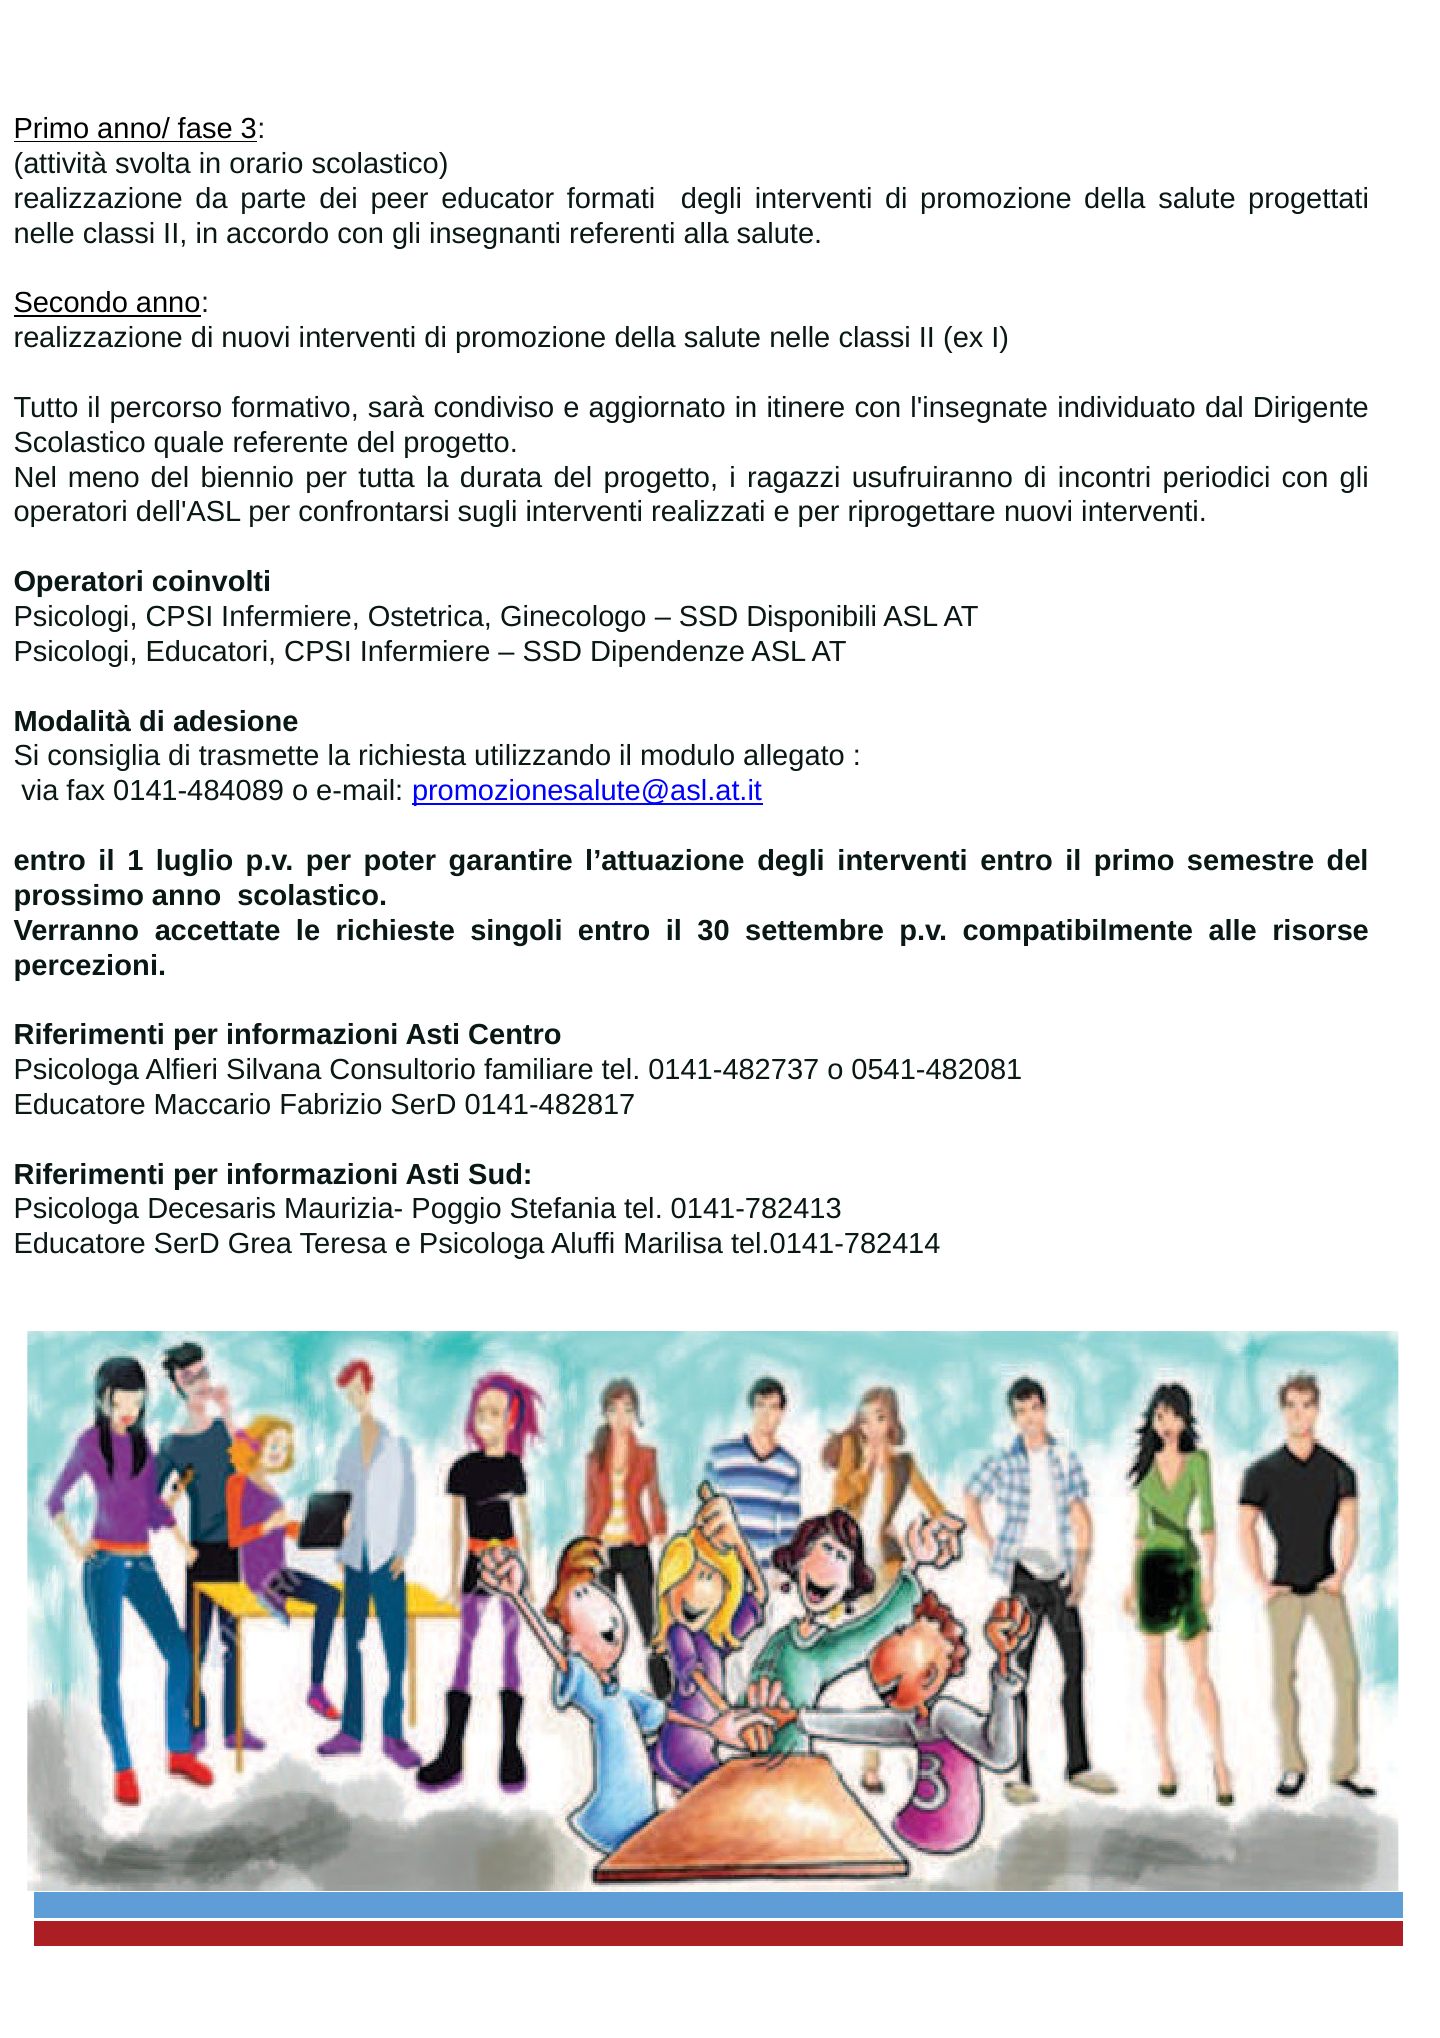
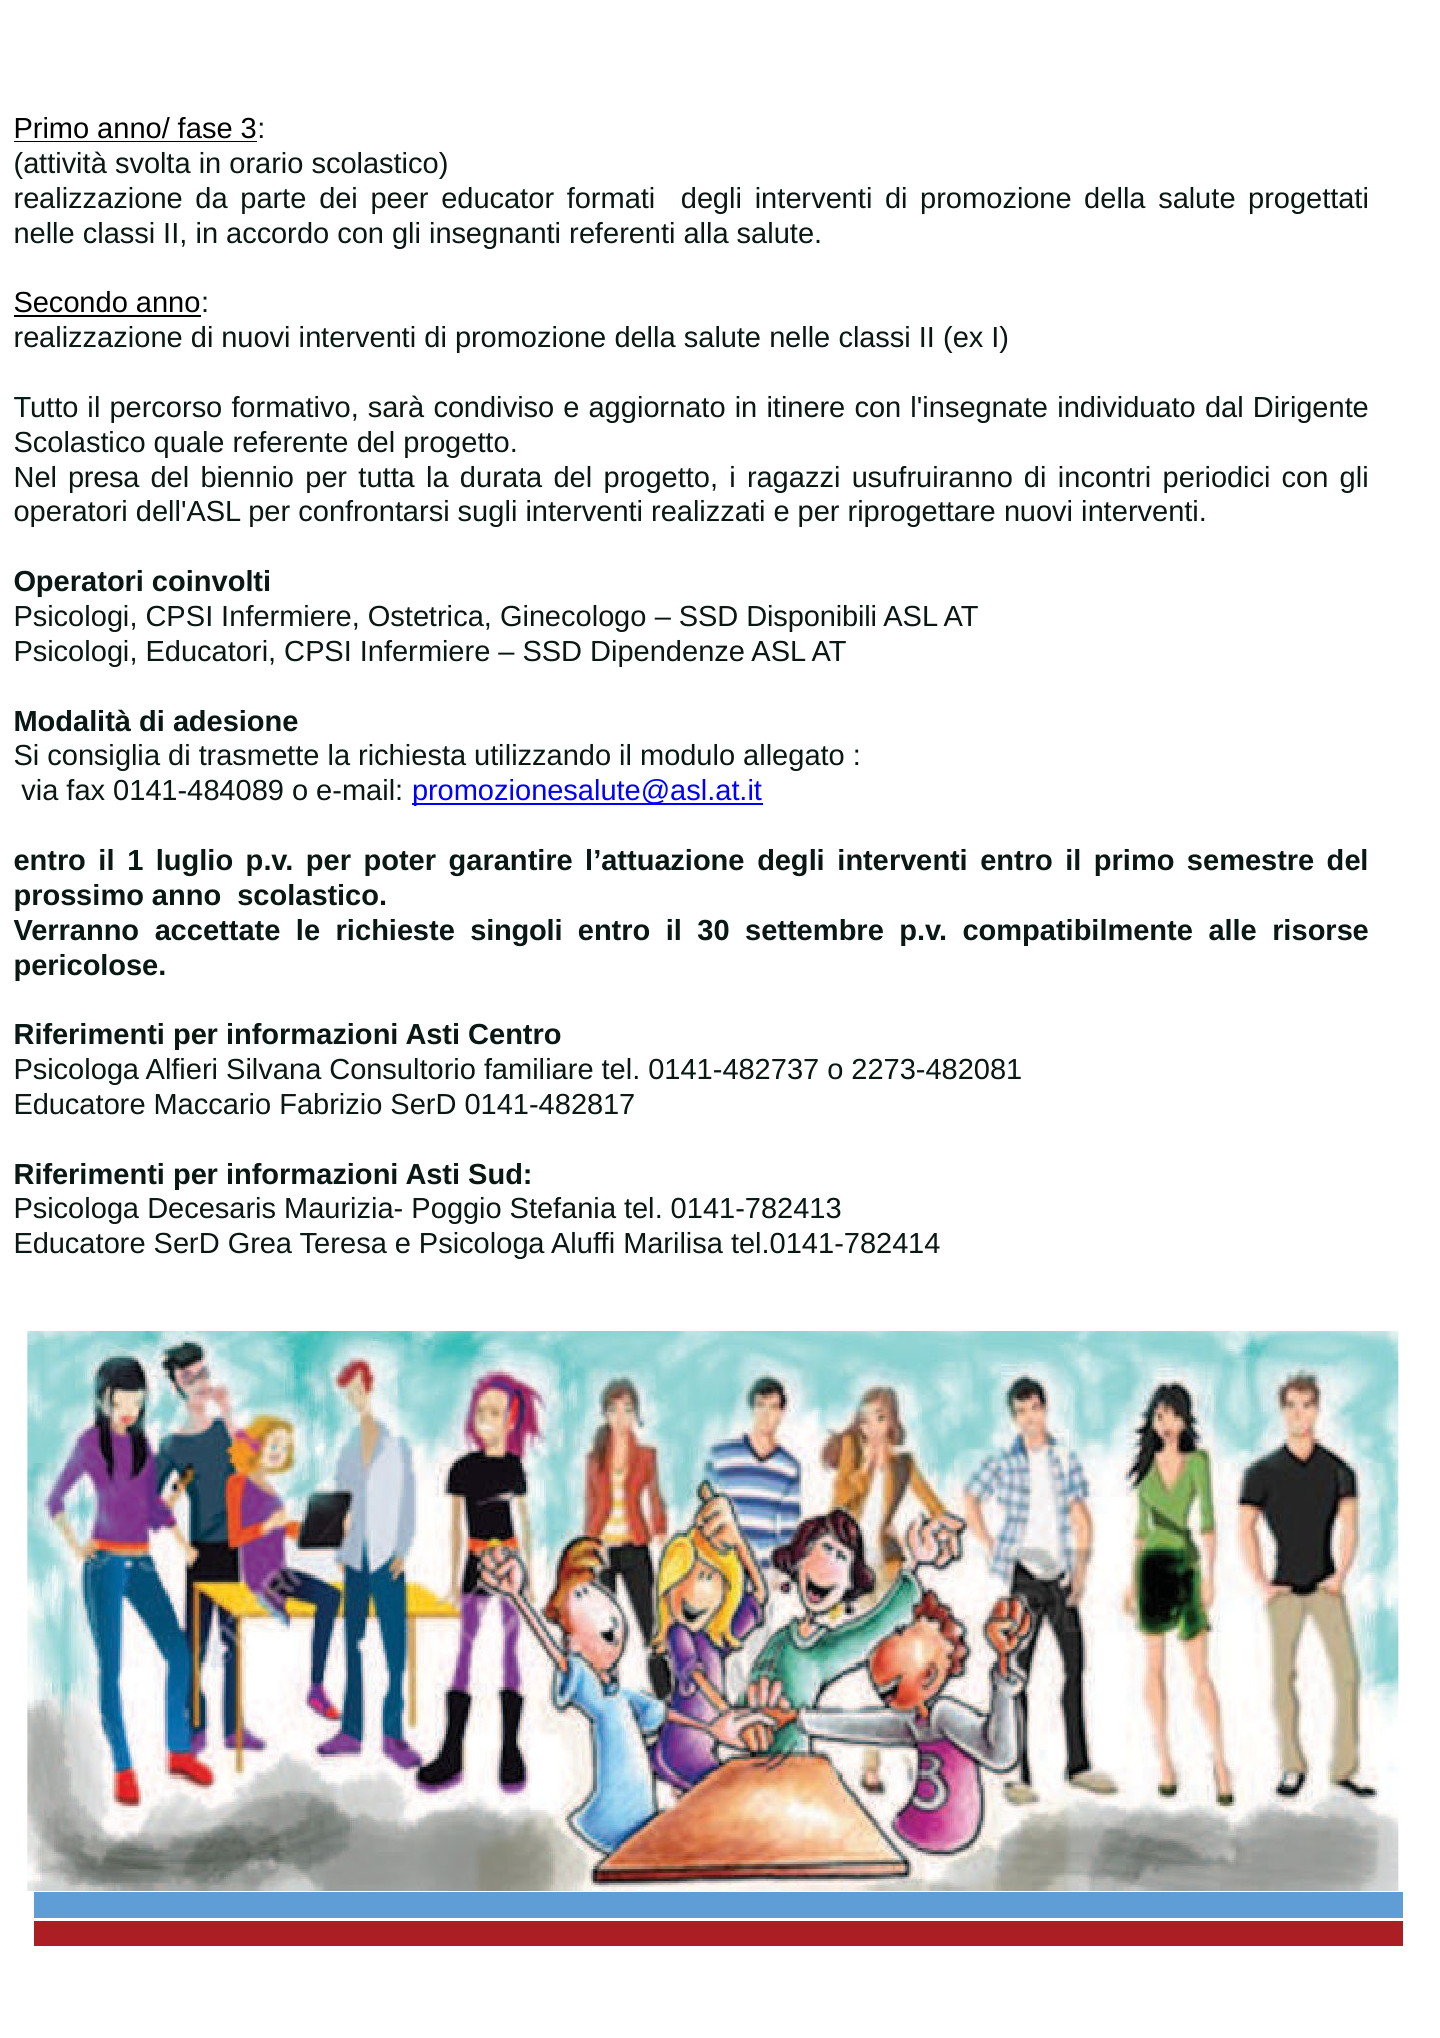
meno: meno -> presa
percezioni: percezioni -> pericolose
0541-482081: 0541-482081 -> 2273-482081
